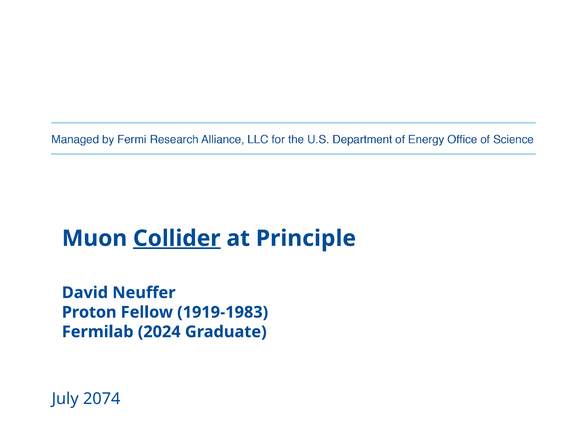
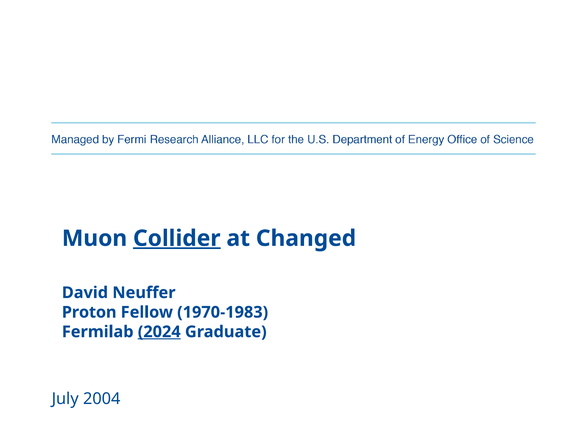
Principle: Principle -> Changed
1919-1983: 1919-1983 -> 1970-1983
2024 underline: none -> present
2074: 2074 -> 2004
